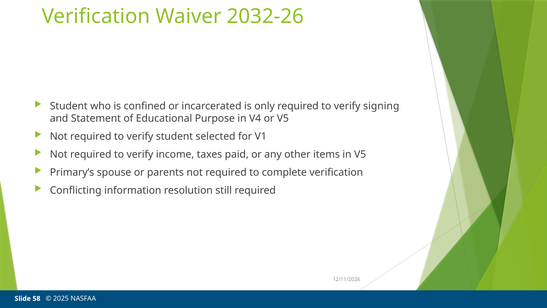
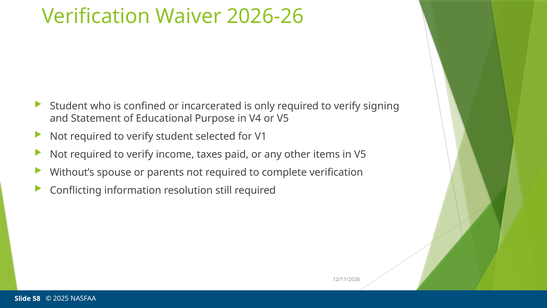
2032-26: 2032-26 -> 2026-26
Primary’s: Primary’s -> Without’s
